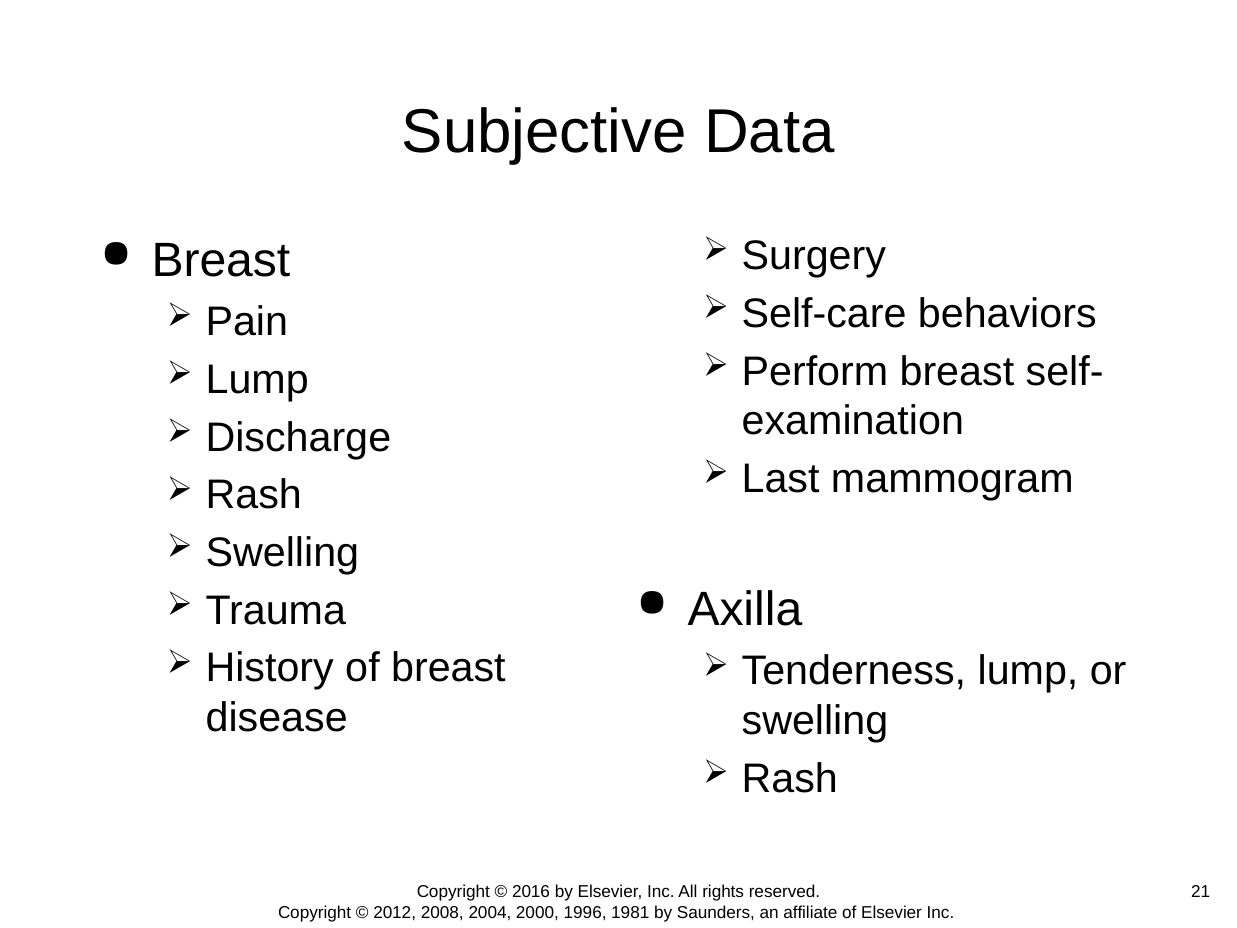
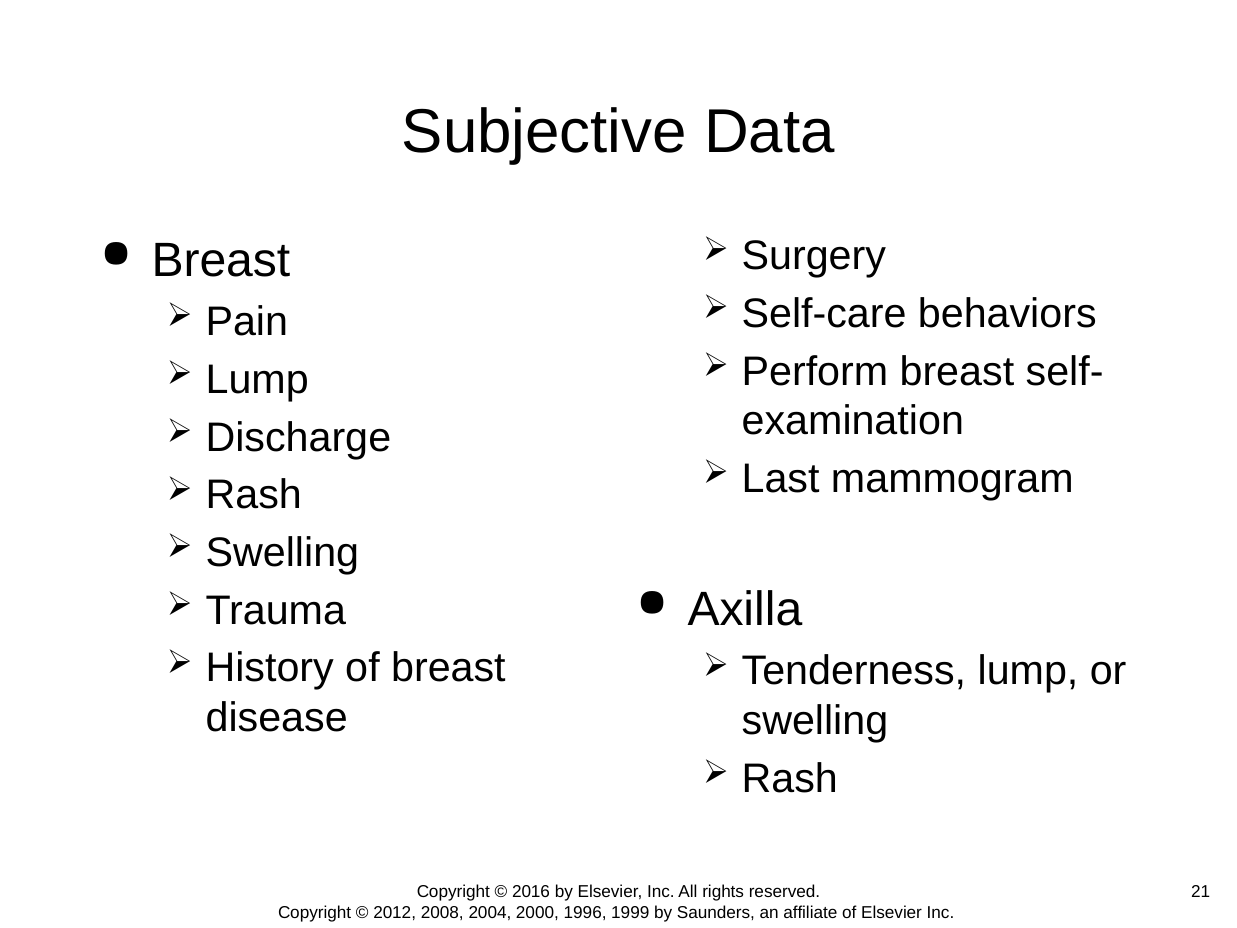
1981: 1981 -> 1999
